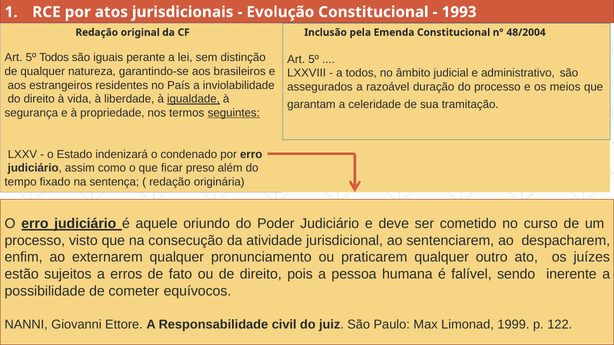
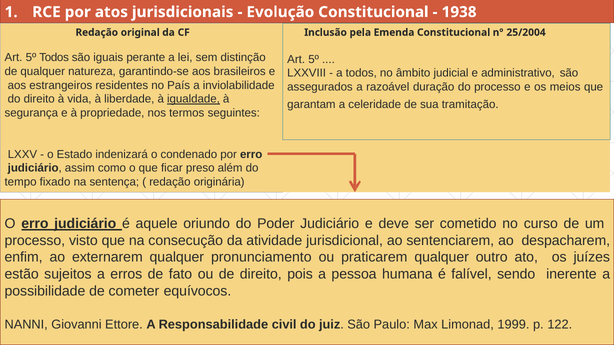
1993: 1993 -> 1938
48/2004: 48/2004 -> 25/2004
seguintes underline: present -> none
